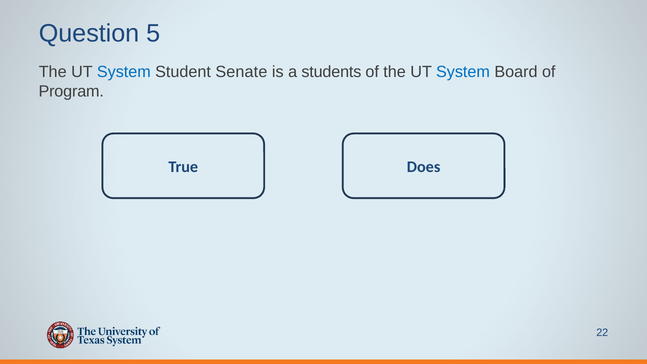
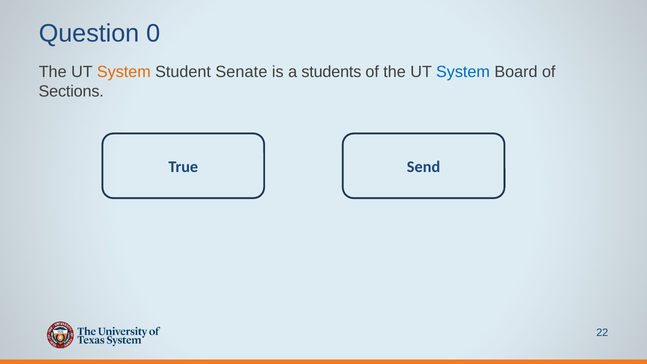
5: 5 -> 0
System at (124, 72) colour: blue -> orange
Program: Program -> Sections
Does: Does -> Send
